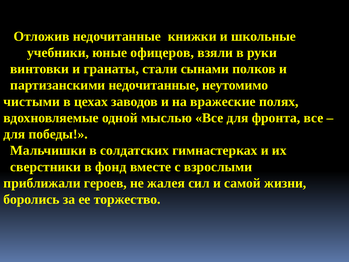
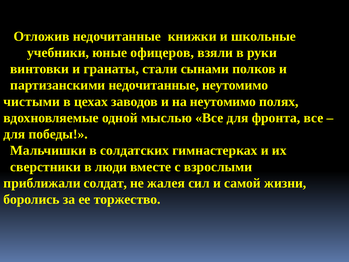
на вражеские: вражеские -> неутомимо
фонд: фонд -> люди
героев: героев -> солдат
